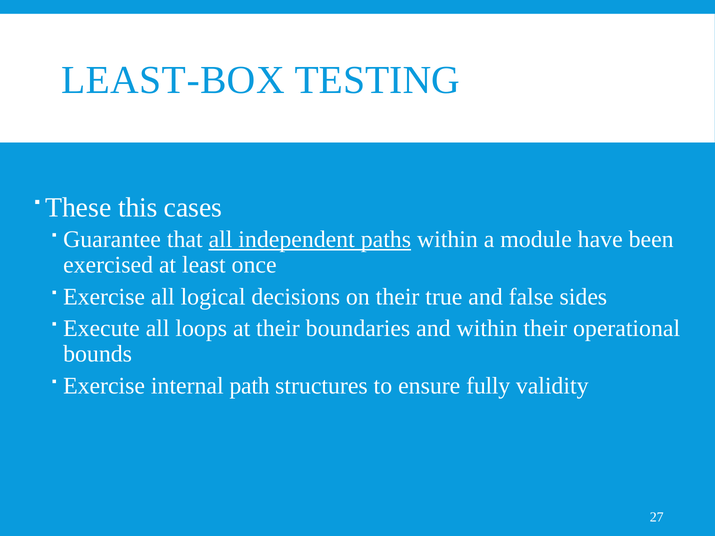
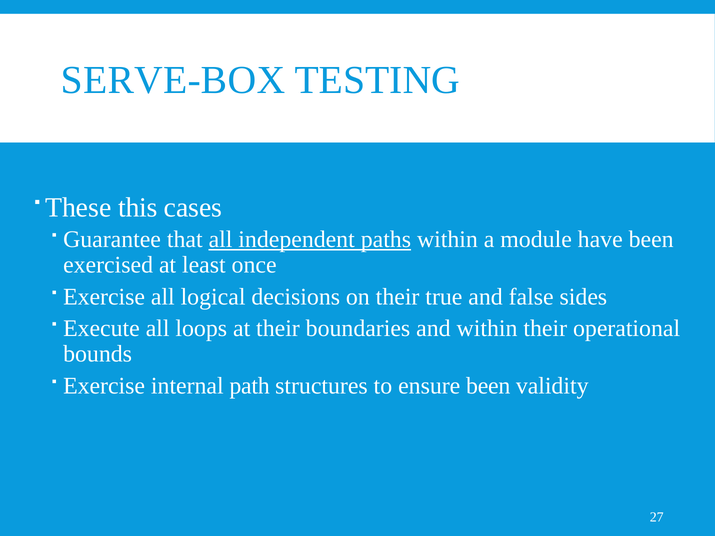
LEAST-BOX: LEAST-BOX -> SERVE-BOX
ensure fully: fully -> been
